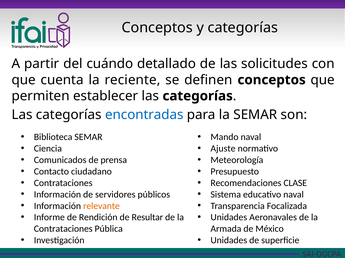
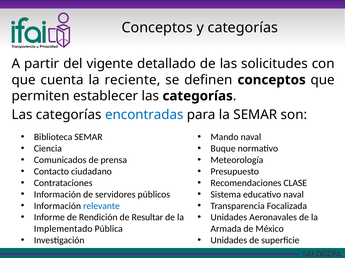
cuándo: cuándo -> vigente
Ajuste: Ajuste -> Buque
relevante colour: orange -> blue
Contrataciones at (63, 229): Contrataciones -> Implementado
